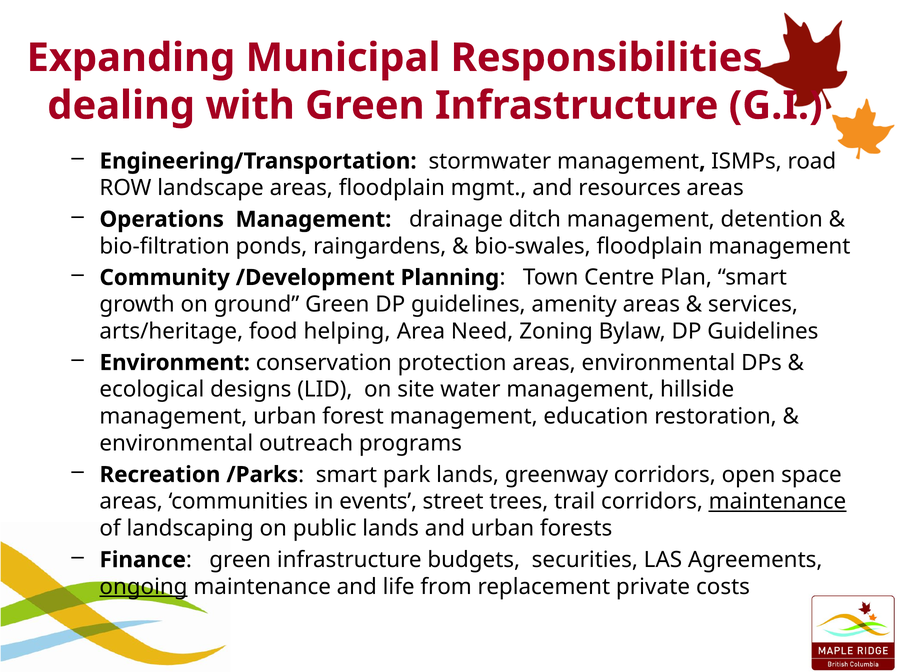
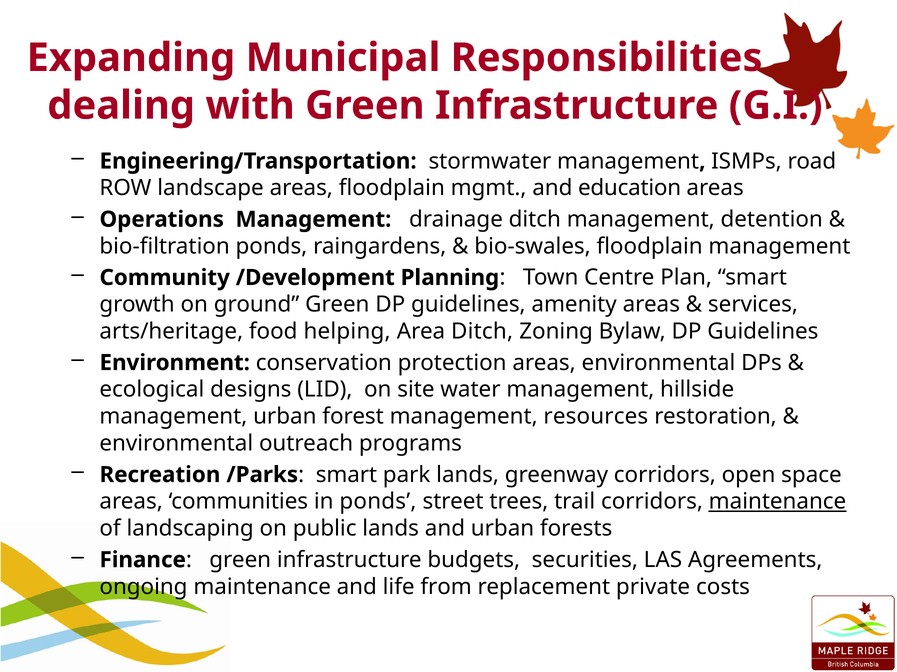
resources: resources -> education
Area Need: Need -> Ditch
education: education -> resources
in events: events -> ponds
ongoing underline: present -> none
